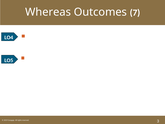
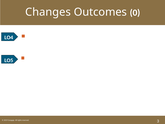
Whereas: Whereas -> Changes
7: 7 -> 0
